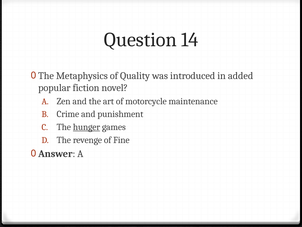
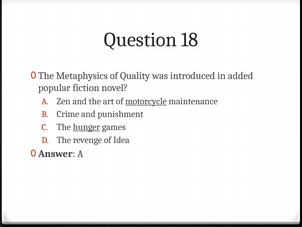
14: 14 -> 18
motorcycle underline: none -> present
Fine: Fine -> Idea
